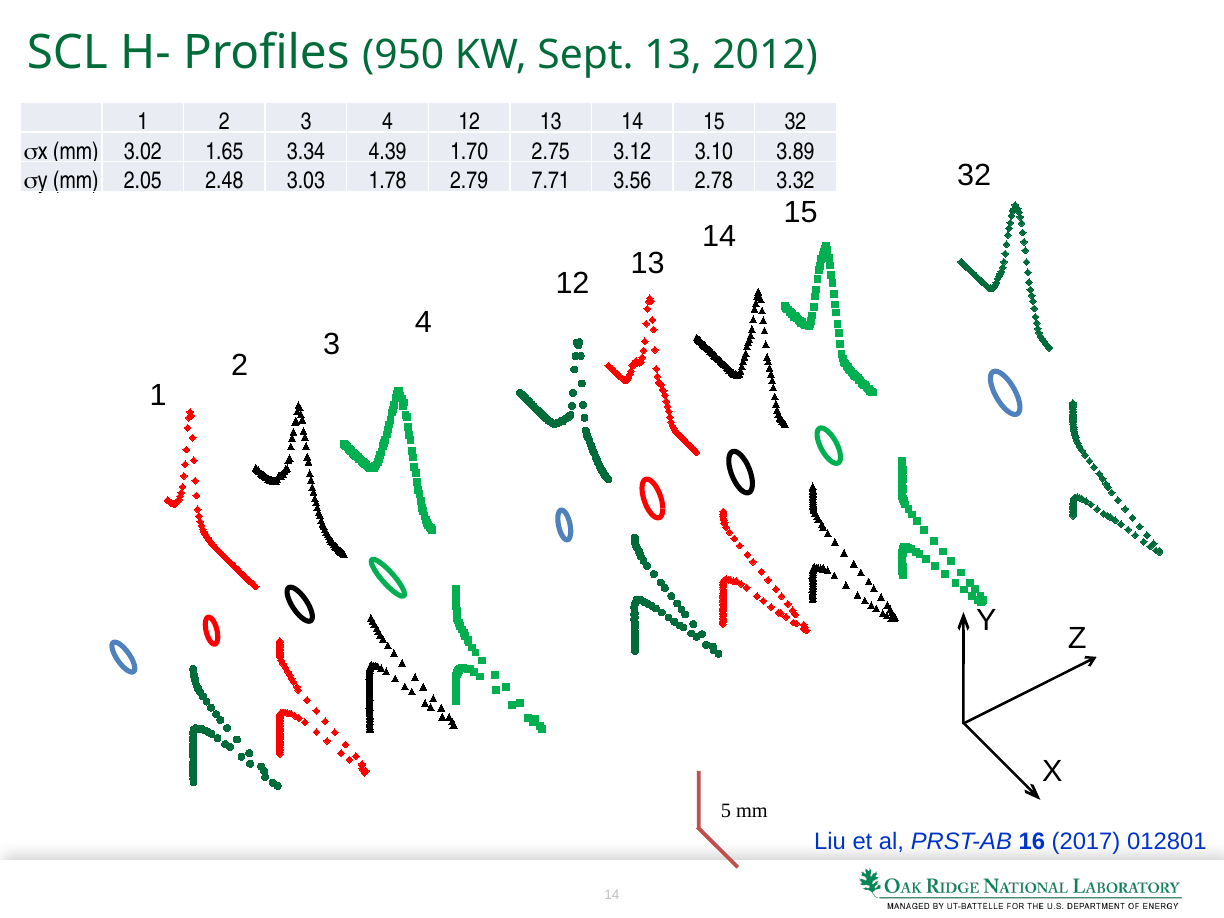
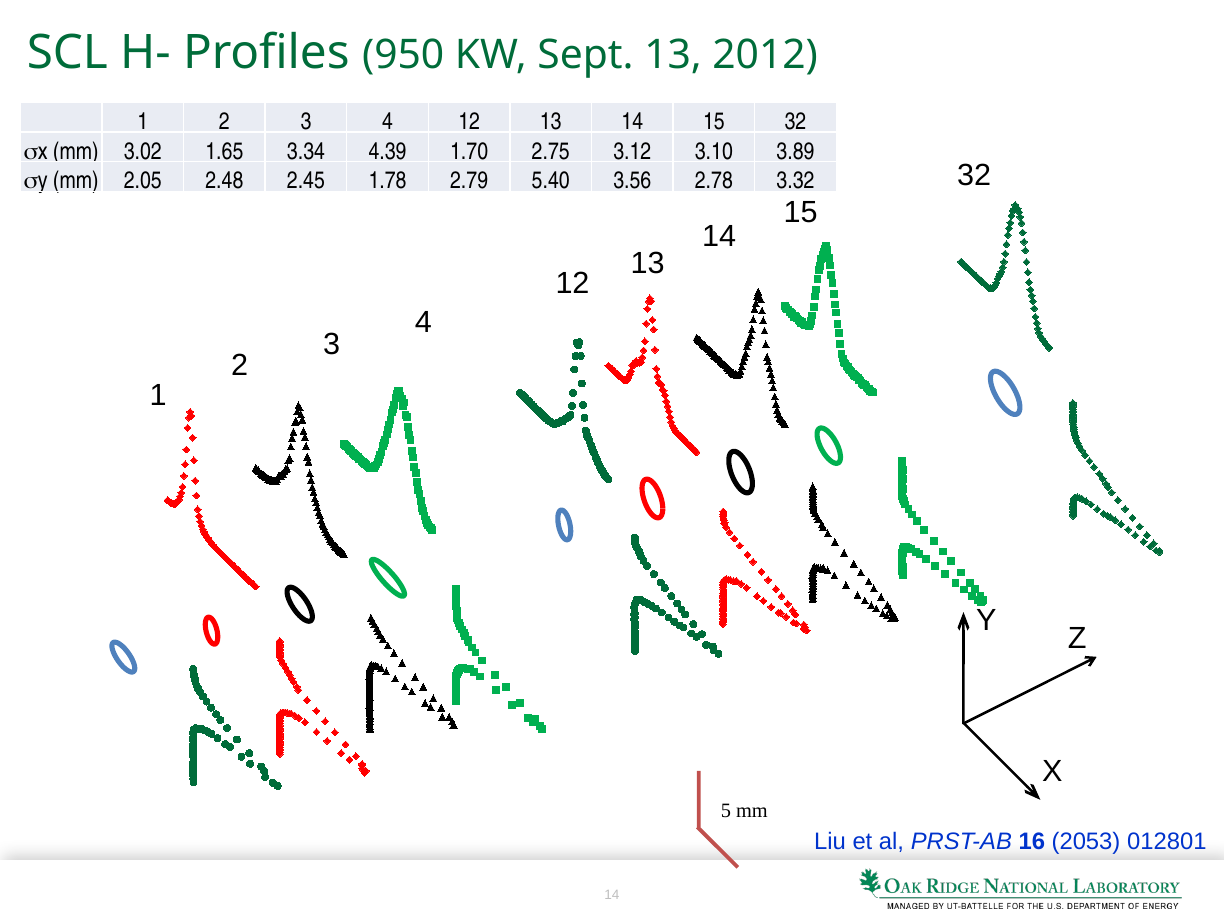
3.03: 3.03 -> 2.45
7.71: 7.71 -> 5.40
2017: 2017 -> 2053
